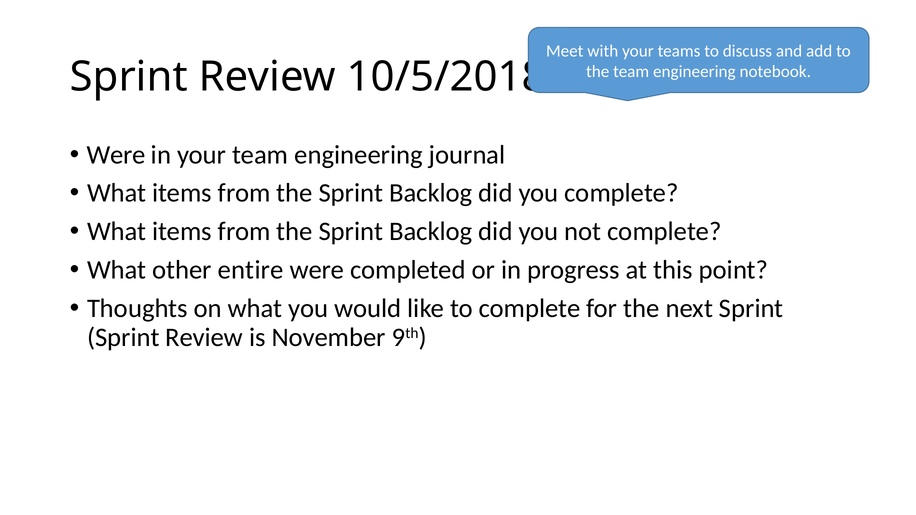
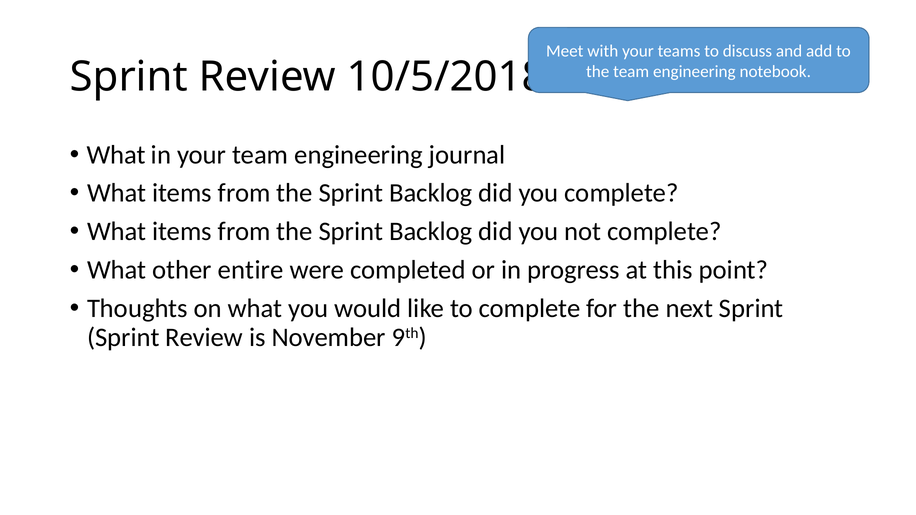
Were at (116, 155): Were -> What
